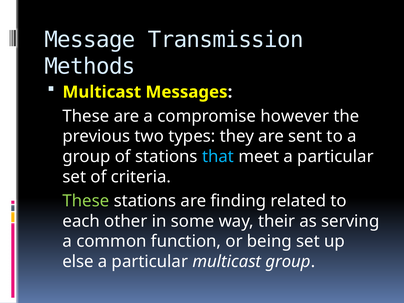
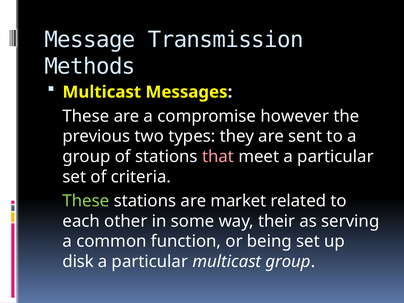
that colour: light blue -> pink
finding: finding -> market
else: else -> disk
